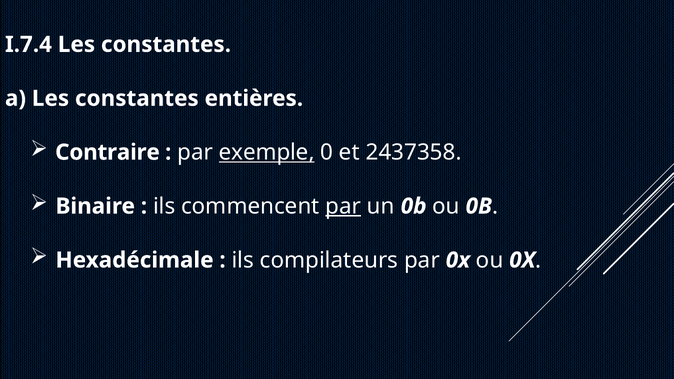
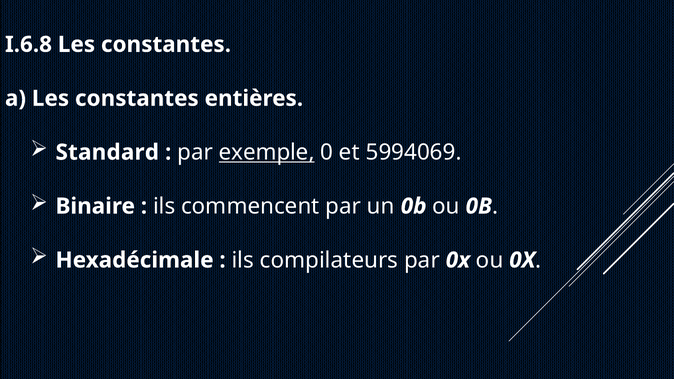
I.7.4: I.7.4 -> I.6.8
Contraire: Contraire -> Standard
2437358: 2437358 -> 5994069
par at (343, 206) underline: present -> none
